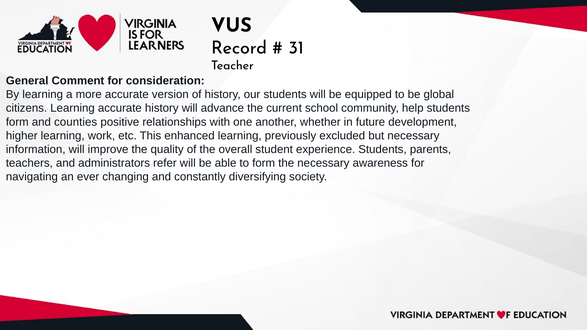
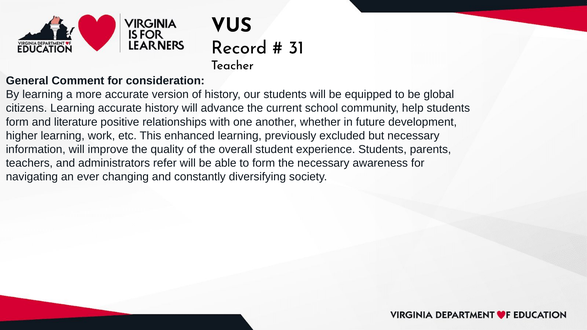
counties: counties -> literature
